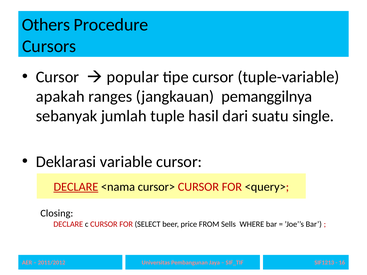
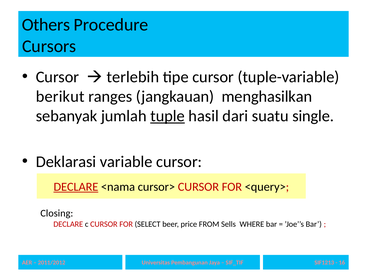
popular: popular -> terlebih
apakah: apakah -> berikut
pemanggilnya: pemanggilnya -> menghasilkan
tuple underline: none -> present
